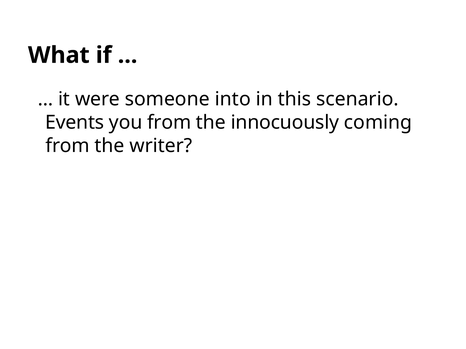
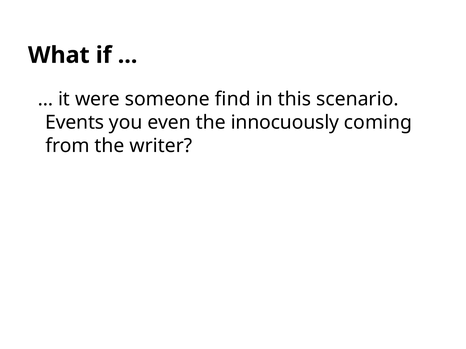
into: into -> find
you from: from -> even
